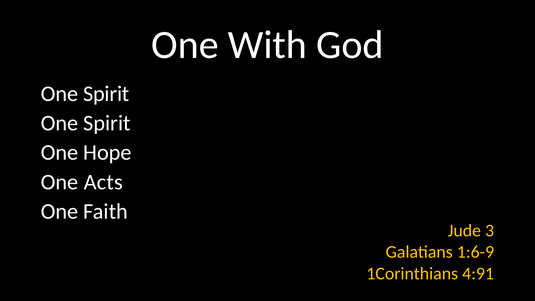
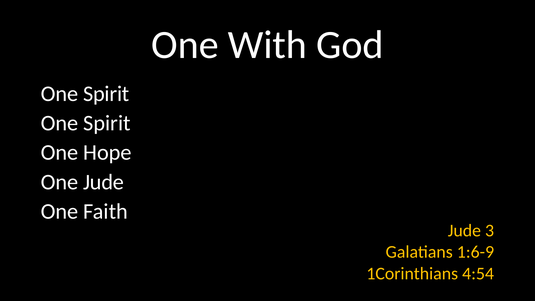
One Acts: Acts -> Jude
4:91: 4:91 -> 4:54
